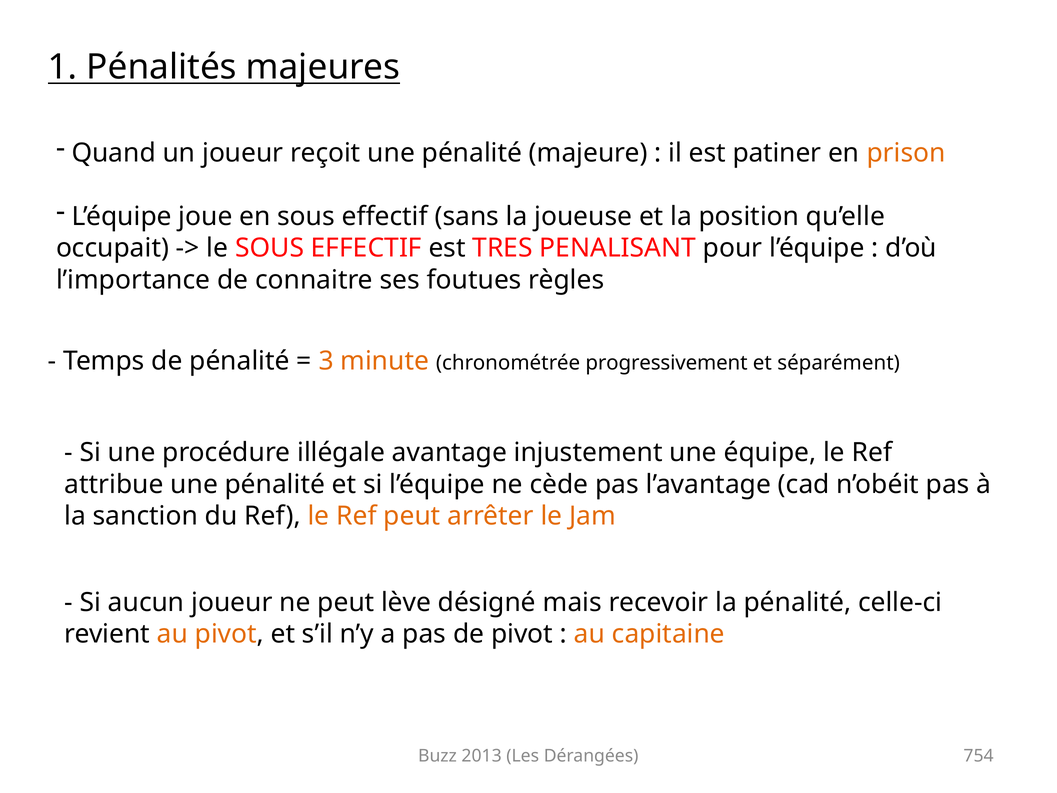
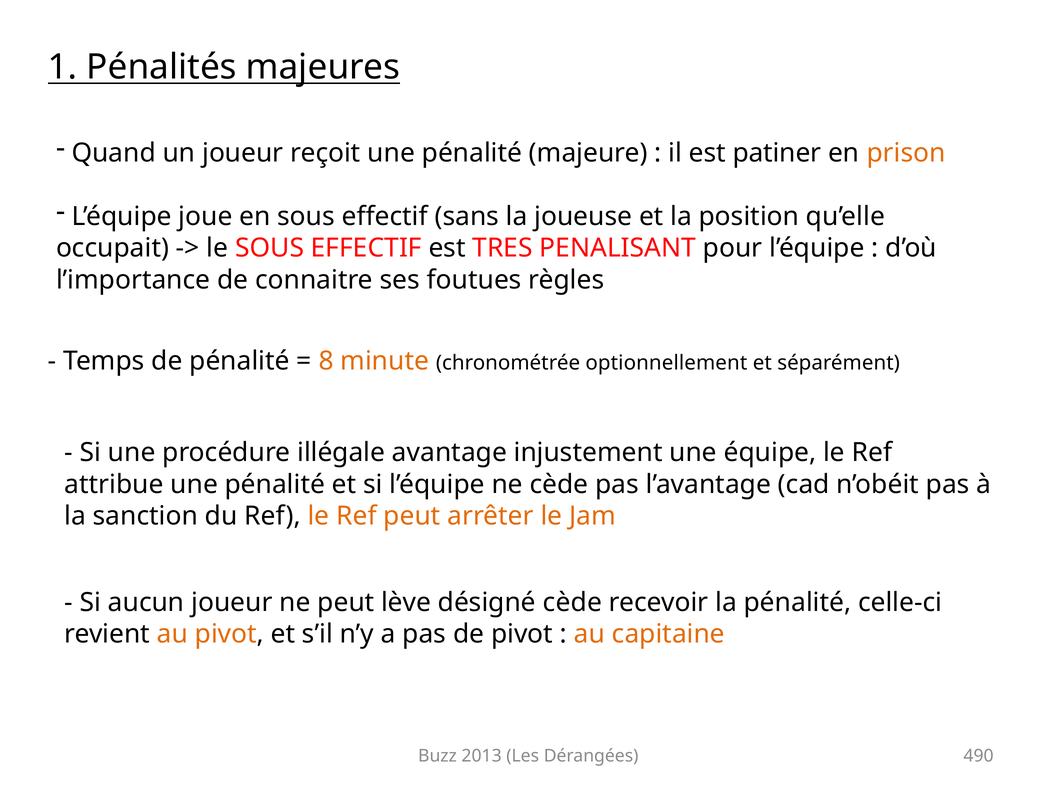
3: 3 -> 8
progressivement: progressivement -> optionnellement
désigné mais: mais -> cède
754: 754 -> 490
